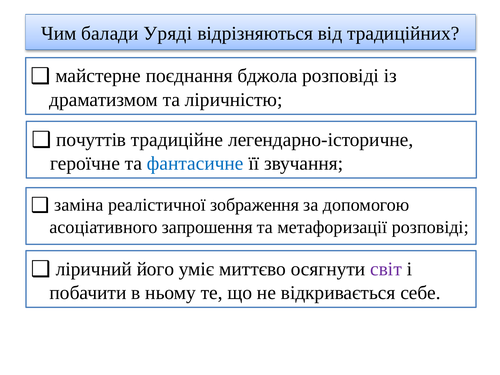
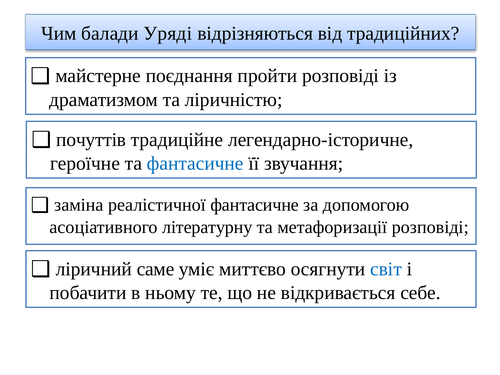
бджола: бджола -> пройти
реалістичної зображення: зображення -> фантасичне
запрошення: запрошення -> літературну
його: його -> саме
світ colour: purple -> blue
